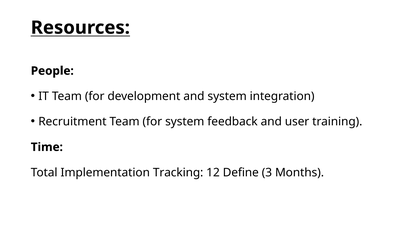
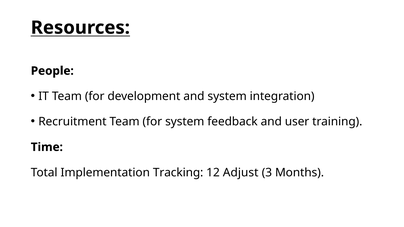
Define: Define -> Adjust
